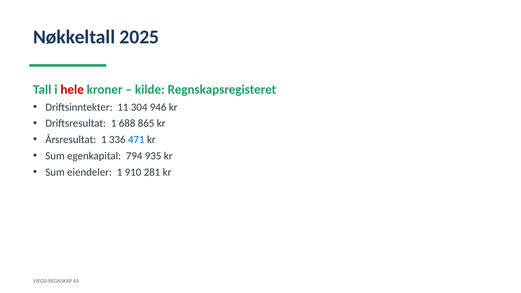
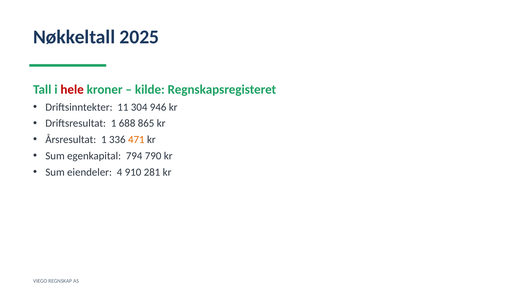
471 colour: blue -> orange
935: 935 -> 790
eiendeler 1: 1 -> 4
